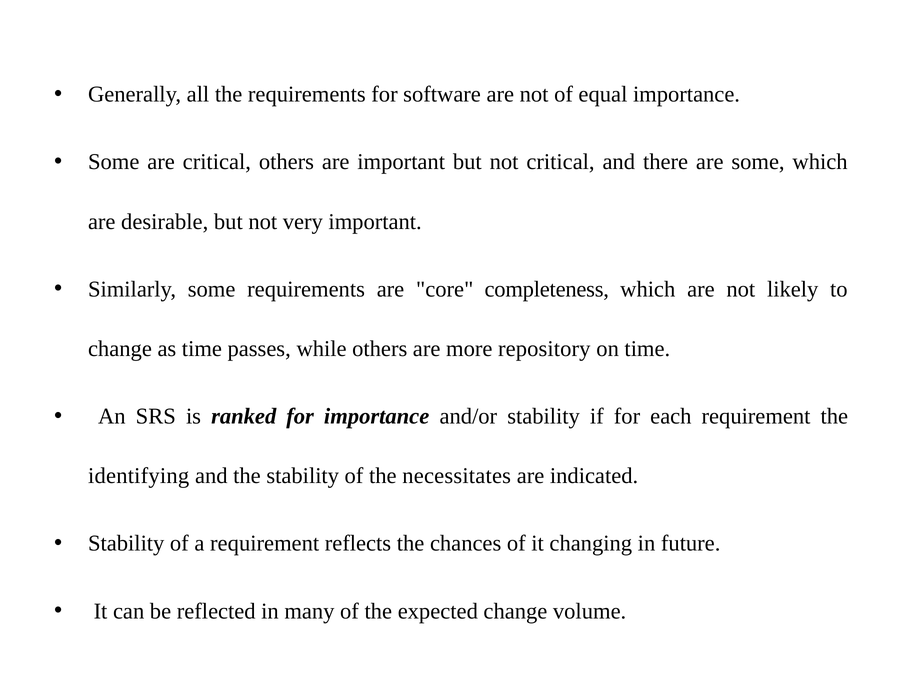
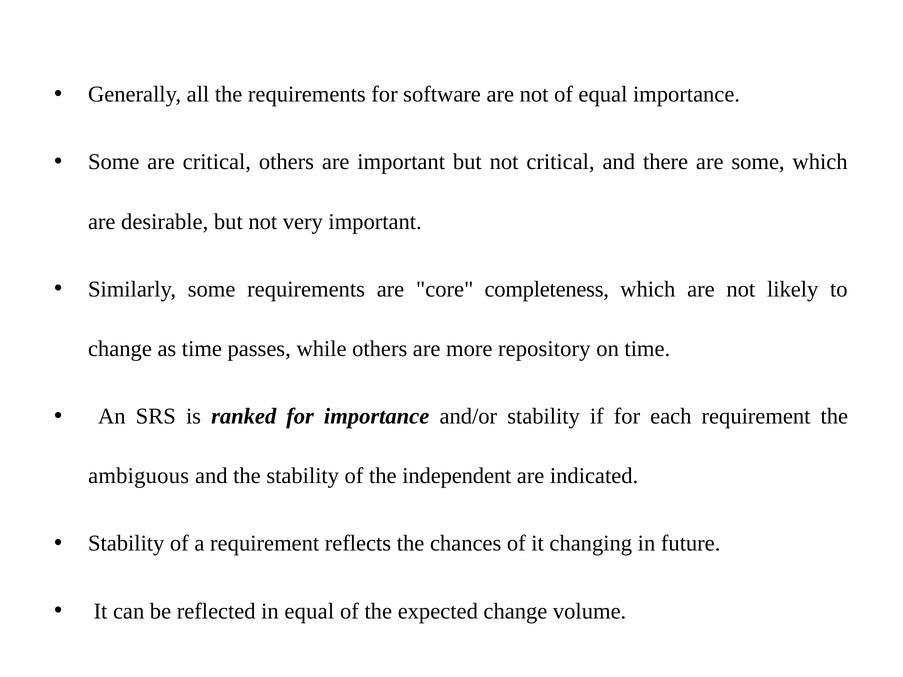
identifying: identifying -> ambiguous
necessitates: necessitates -> independent
in many: many -> equal
